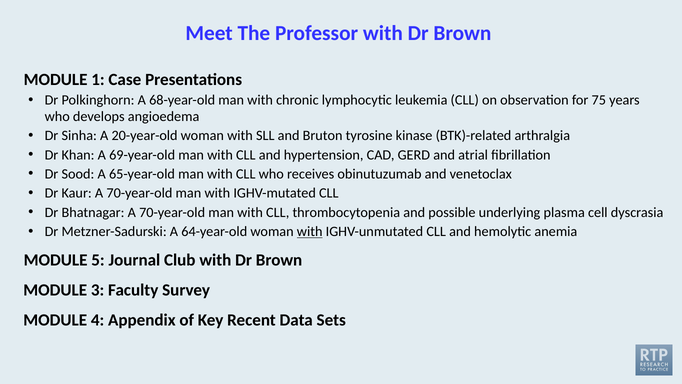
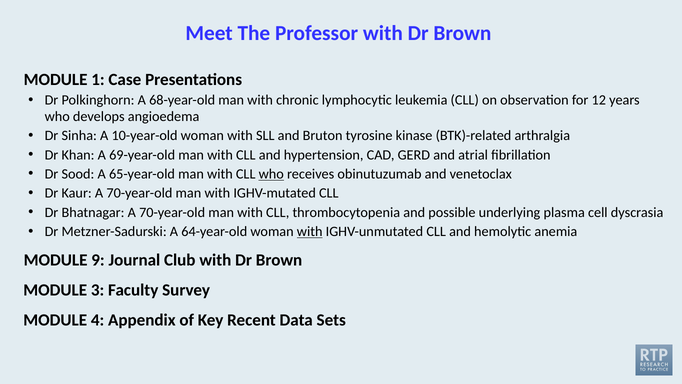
75: 75 -> 12
20-year-old: 20-year-old -> 10-year-old
who at (271, 174) underline: none -> present
5: 5 -> 9
